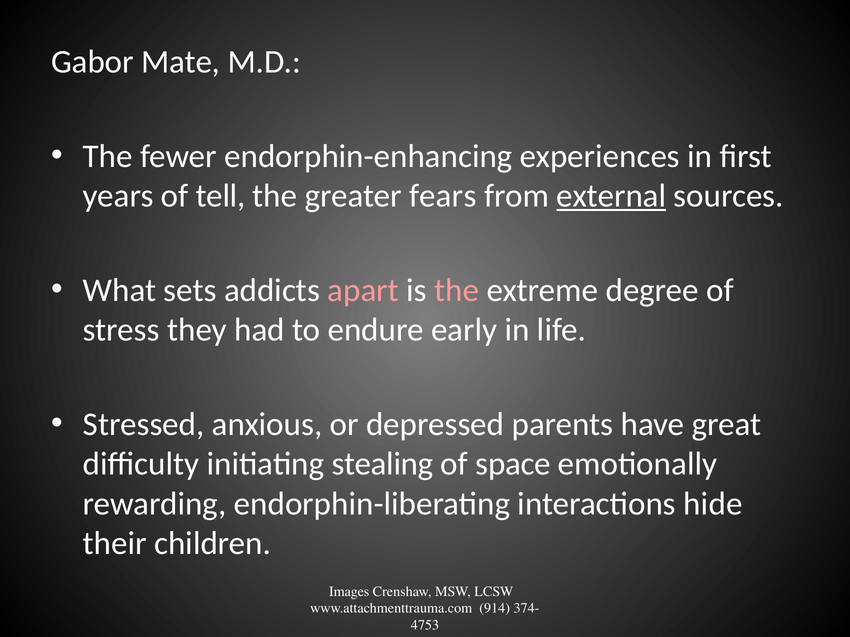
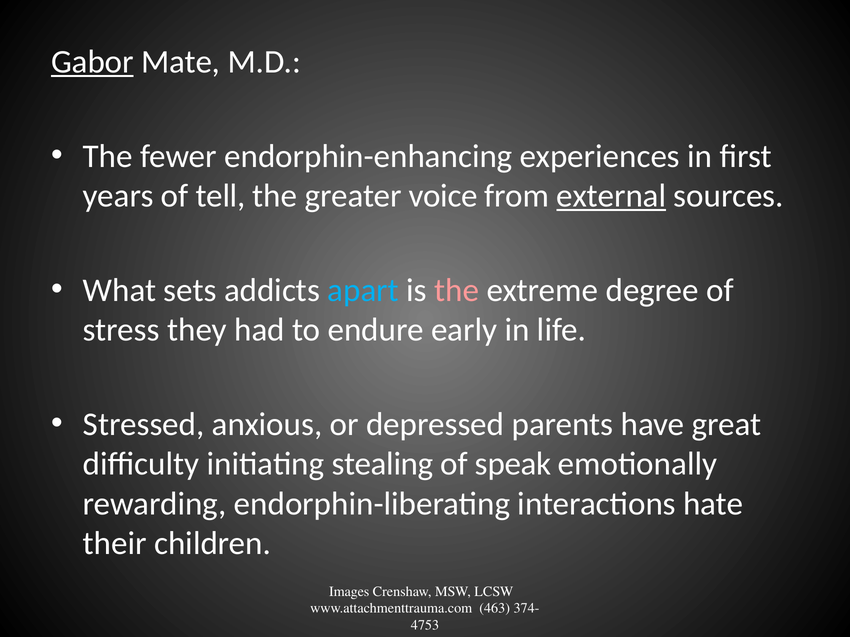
Gabor underline: none -> present
fears: fears -> voice
apart colour: pink -> light blue
space: space -> speak
hide: hide -> hate
914: 914 -> 463
